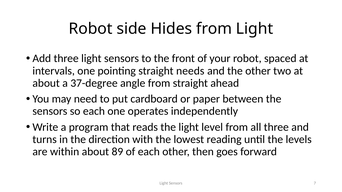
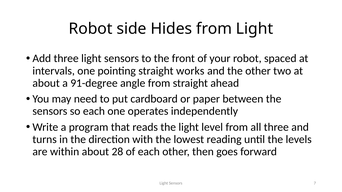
needs: needs -> works
37-degree: 37-degree -> 91-degree
89: 89 -> 28
